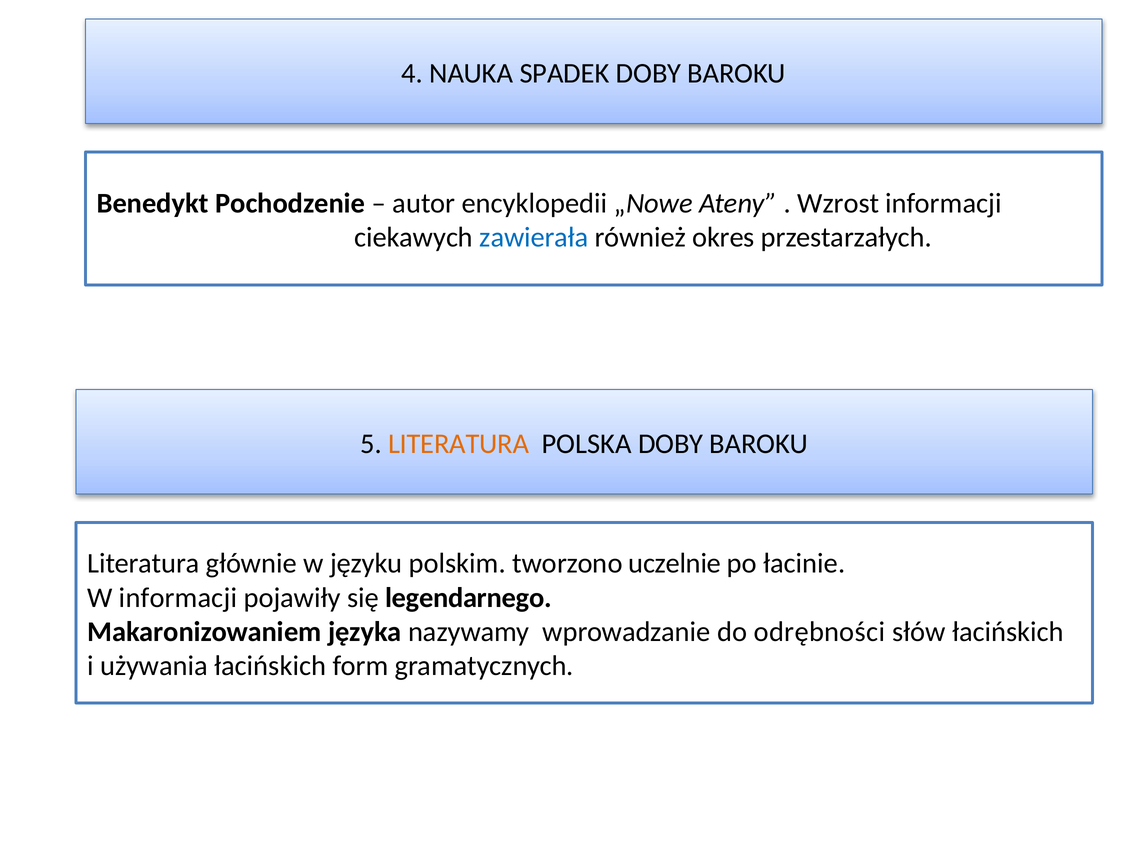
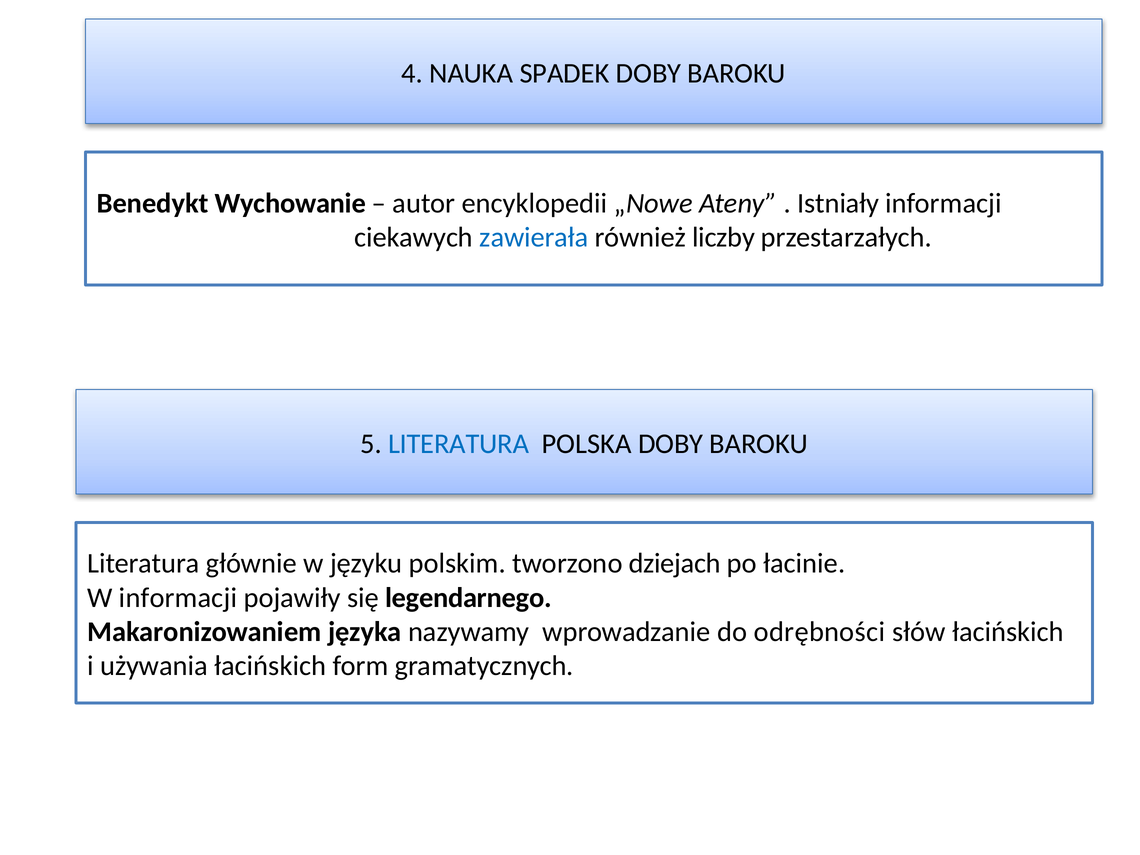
Pochodzenie: Pochodzenie -> Wychowanie
Wzrost: Wzrost -> Istniały
okres: okres -> liczby
LITERATURA at (459, 444) colour: orange -> blue
uczelnie: uczelnie -> dziejach
